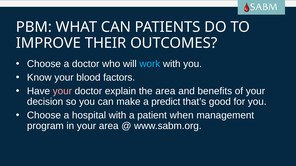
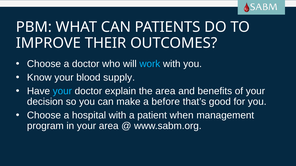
factors: factors -> supply
your at (62, 91) colour: pink -> light blue
predict: predict -> before
